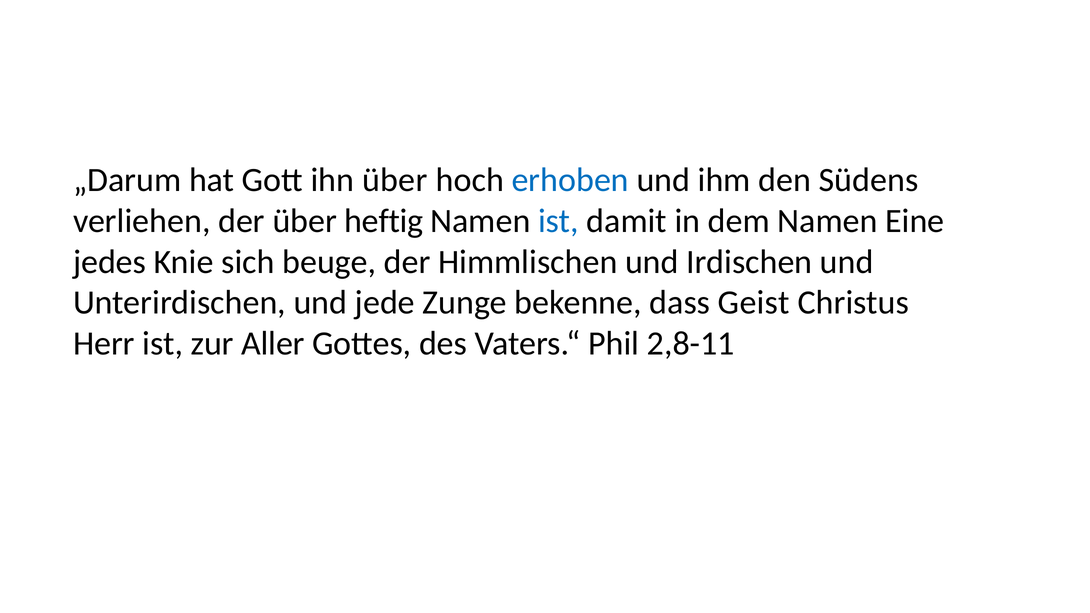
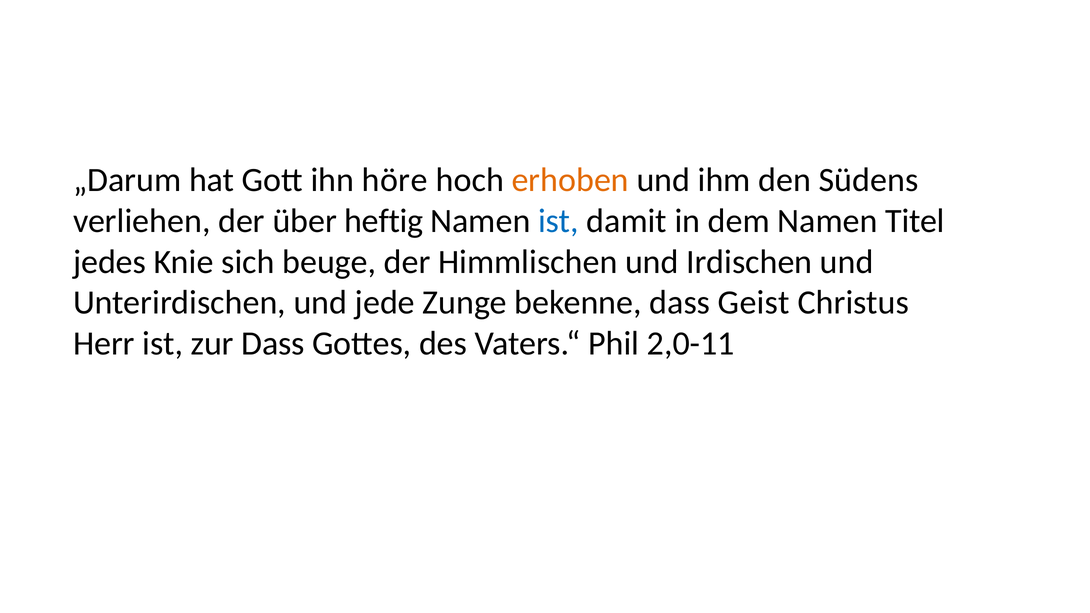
ihn über: über -> höre
erhoben colour: blue -> orange
Eine: Eine -> Titel
zur Aller: Aller -> Dass
2,8-11: 2,8-11 -> 2,0-11
